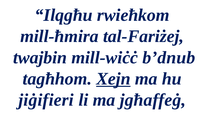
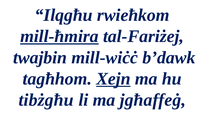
mill-ħmira underline: none -> present
b’dnub: b’dnub -> b’dawk
jiġifieri: jiġifieri -> tibżgħu
